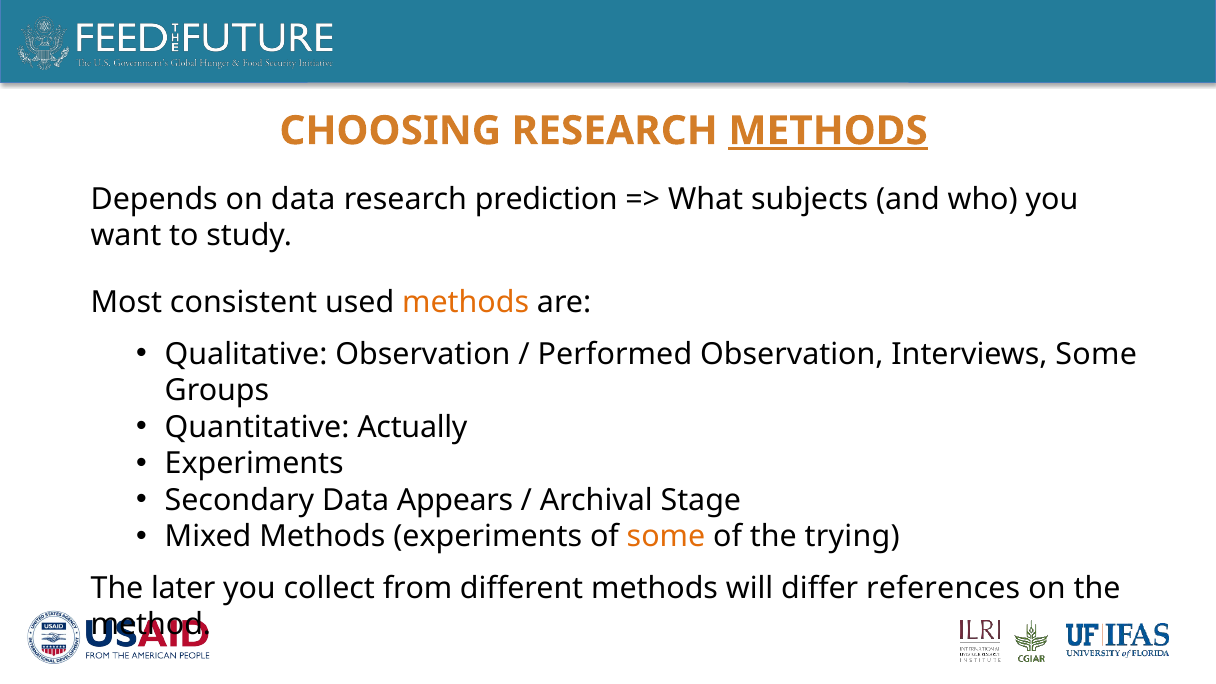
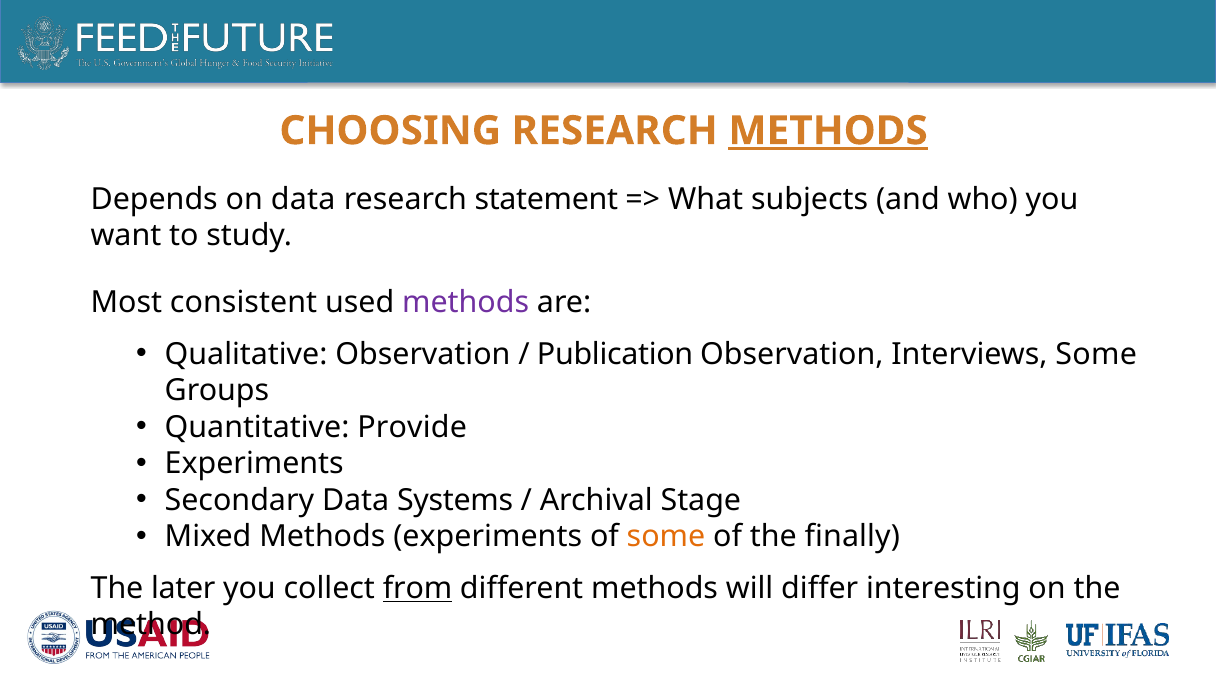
prediction: prediction -> statement
methods at (466, 303) colour: orange -> purple
Performed: Performed -> Publication
Actually: Actually -> Provide
Appears: Appears -> Systems
trying: trying -> finally
from underline: none -> present
references: references -> interesting
